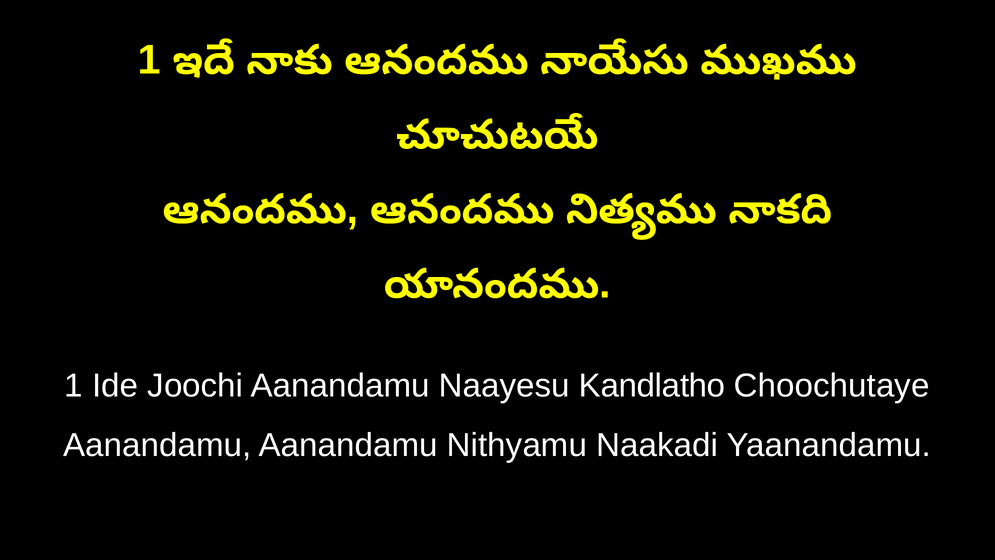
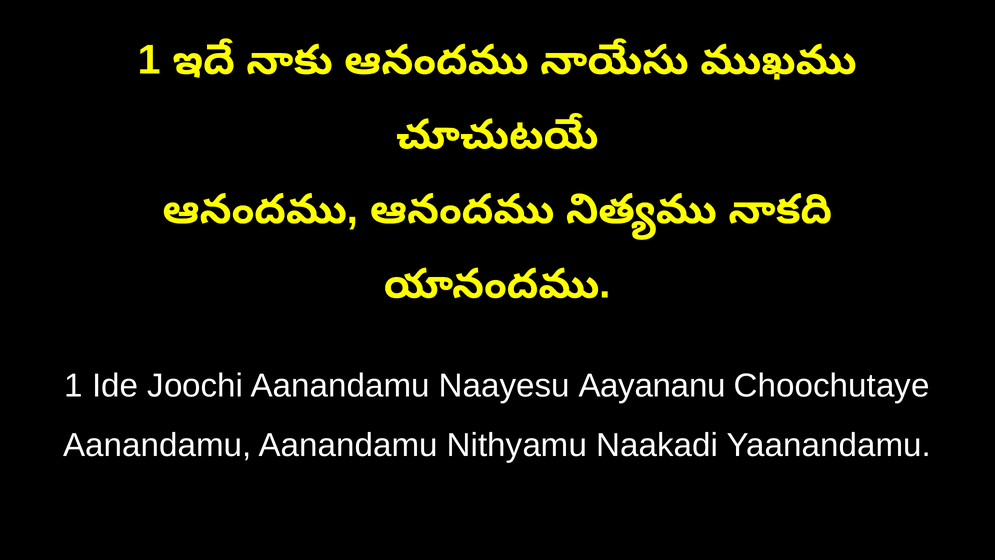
Kandlatho: Kandlatho -> Aayananu
